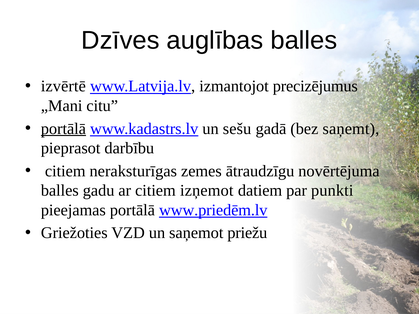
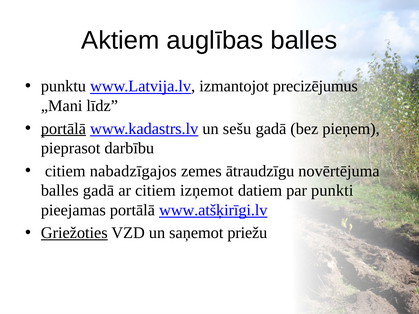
Dzīves: Dzīves -> Aktiem
izvērtē: izvērtē -> punktu
citu: citu -> līdz
saņemt: saņemt -> pieņem
neraksturīgas: neraksturīgas -> nabadzīgajos
balles gadu: gadu -> gadā
www.priedēm.lv: www.priedēm.lv -> www.atšķirīgi.lv
Griežoties underline: none -> present
